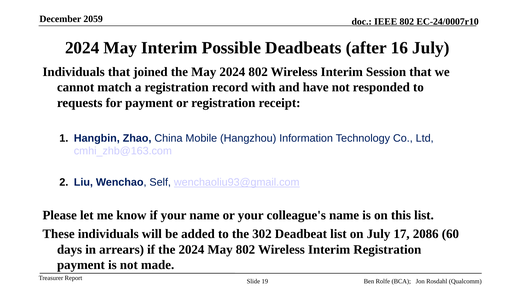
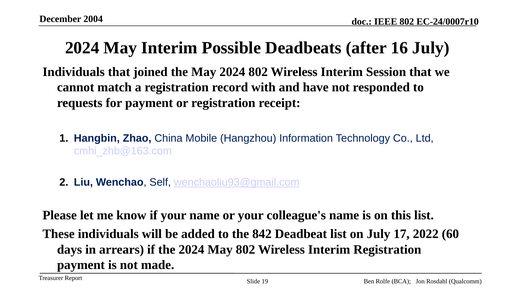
2059: 2059 -> 2004
302: 302 -> 842
2086: 2086 -> 2022
